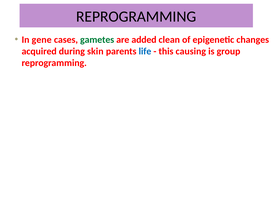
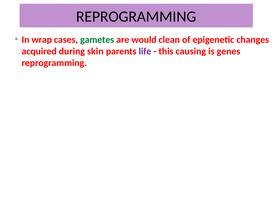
gene: gene -> wrap
added: added -> would
life colour: blue -> purple
group: group -> genes
